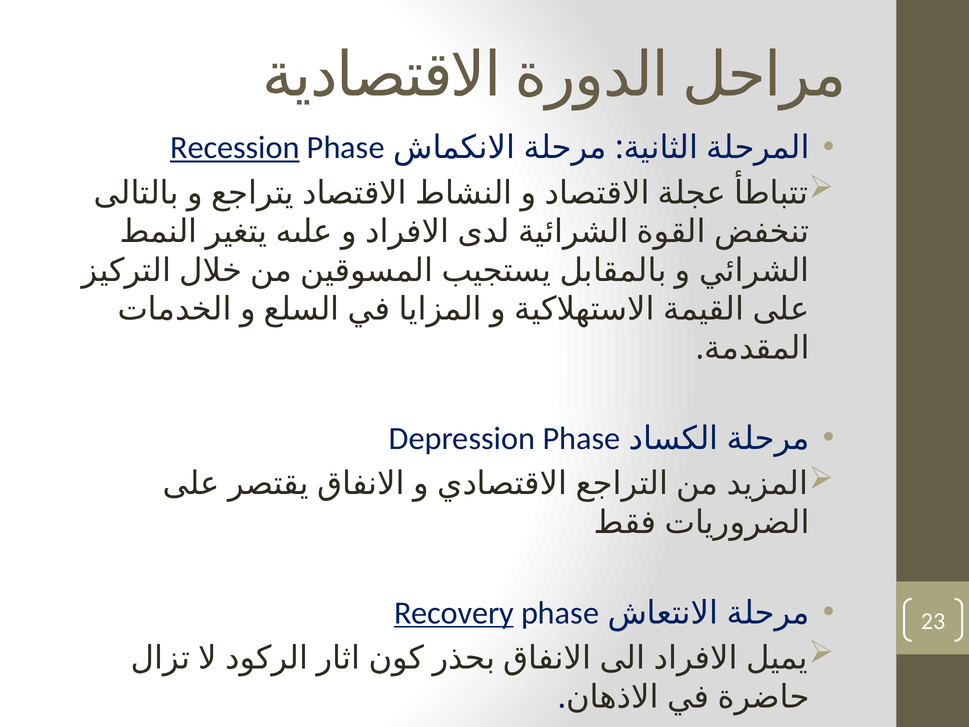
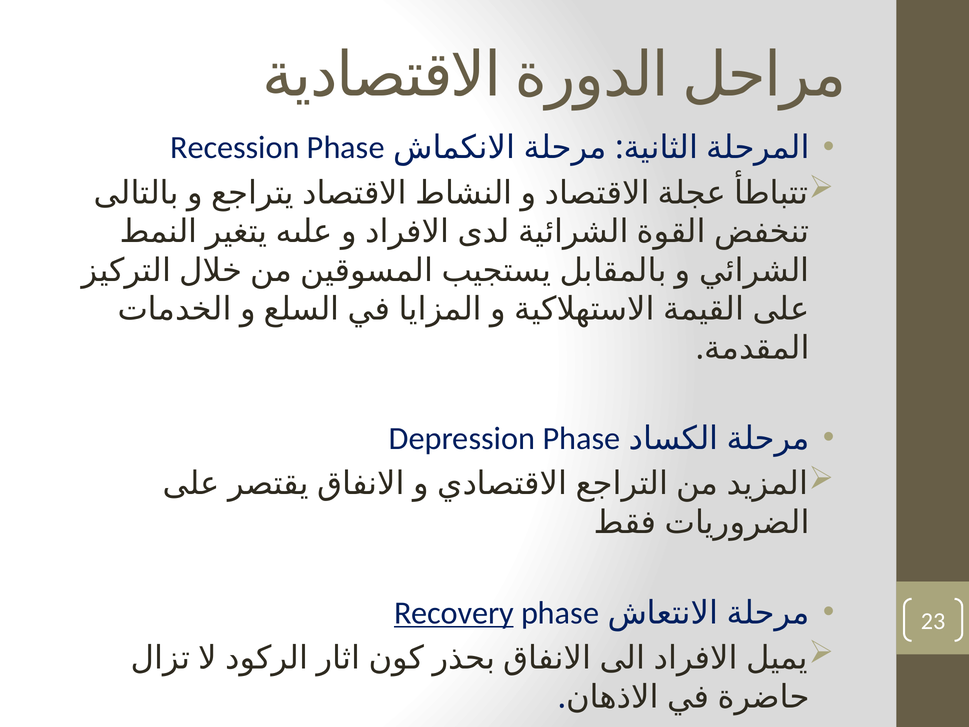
Recession underline: present -> none
